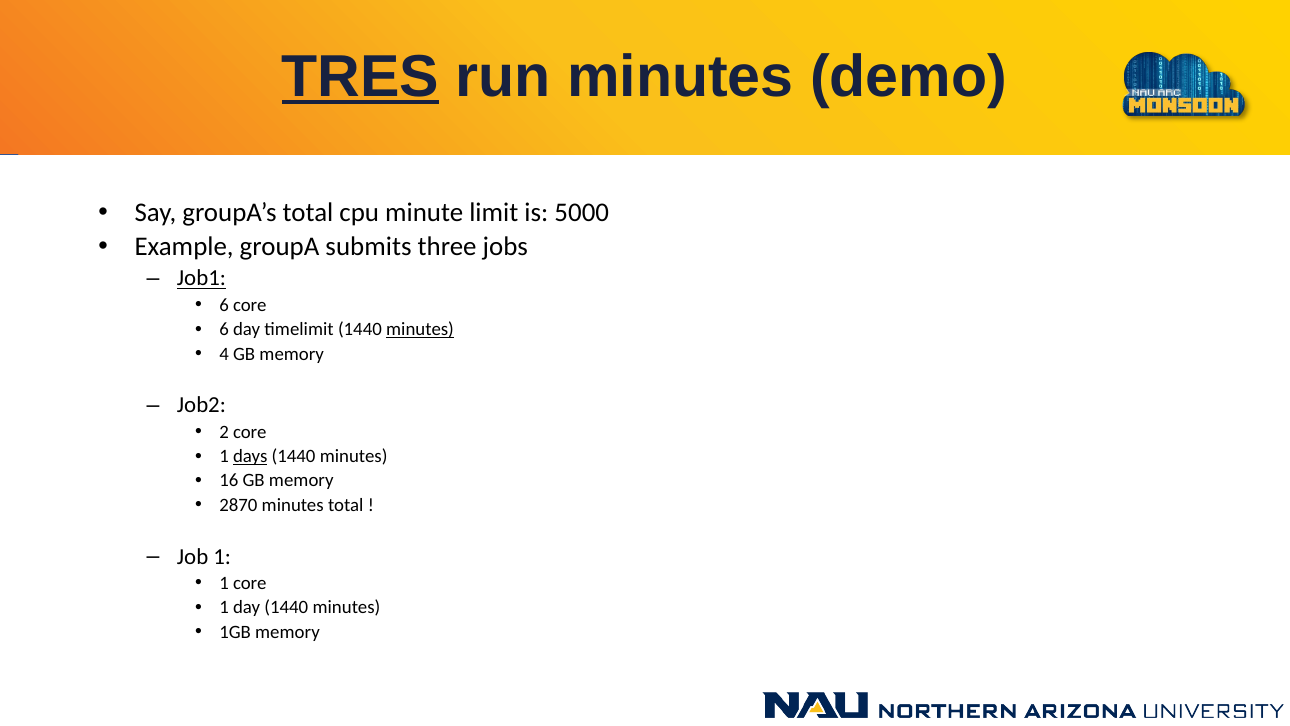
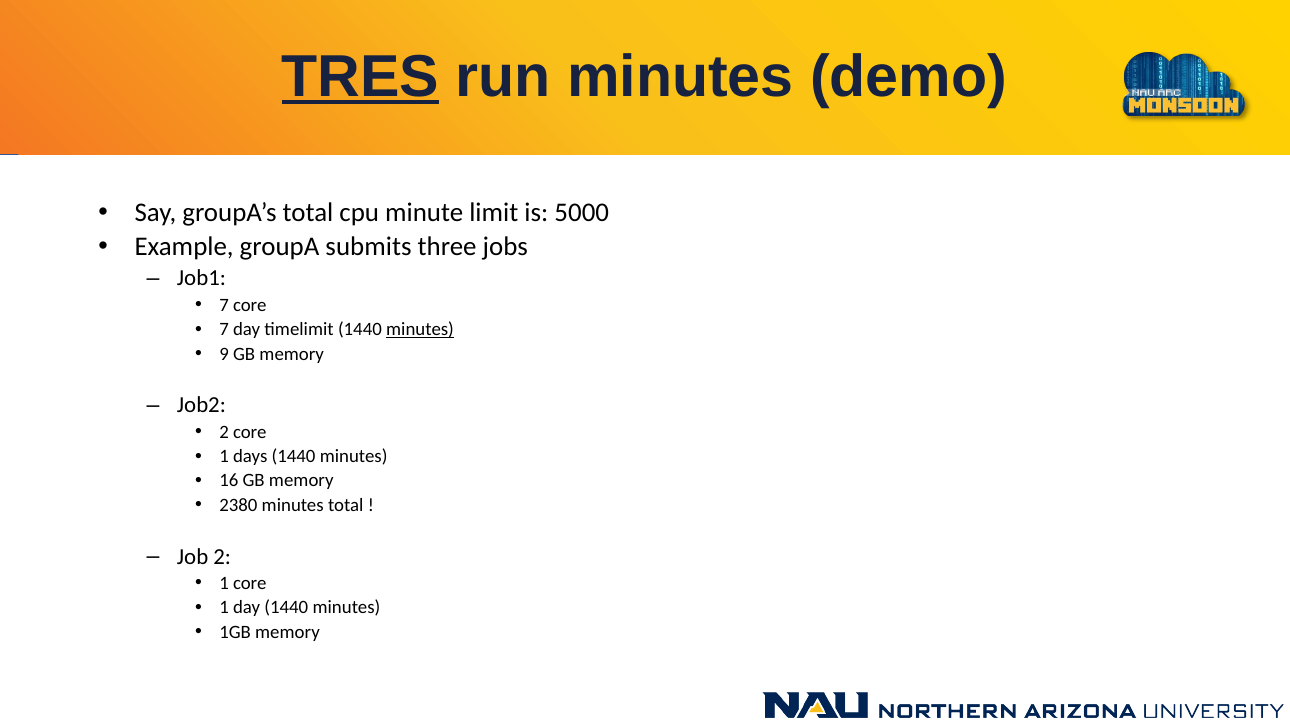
Job1 underline: present -> none
6 at (224, 305): 6 -> 7
6 at (224, 329): 6 -> 7
4: 4 -> 9
days underline: present -> none
2870: 2870 -> 2380
Job 1: 1 -> 2
